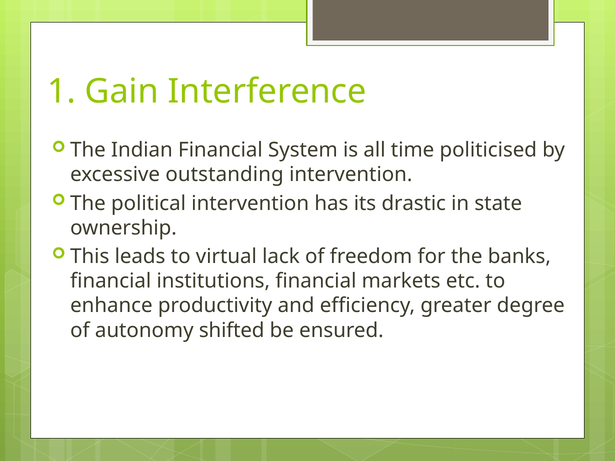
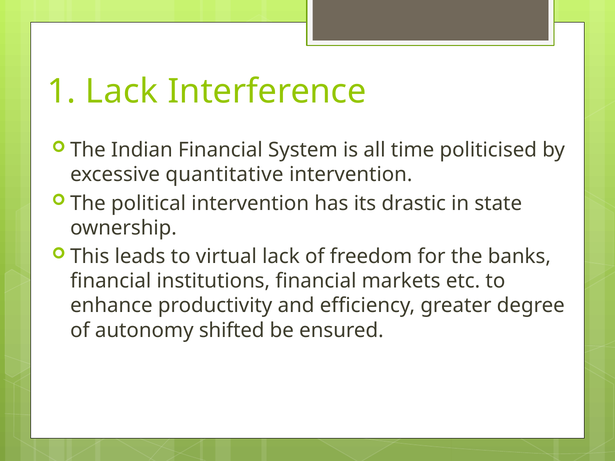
1 Gain: Gain -> Lack
outstanding: outstanding -> quantitative
